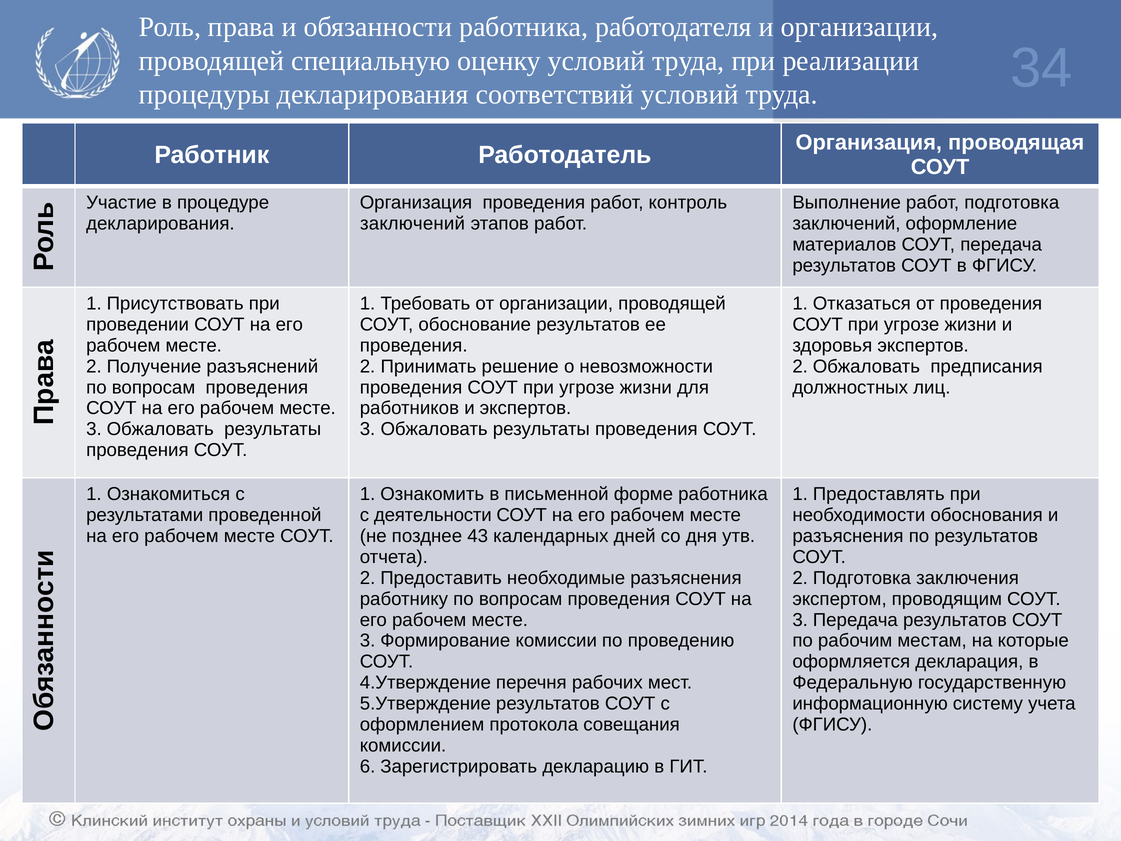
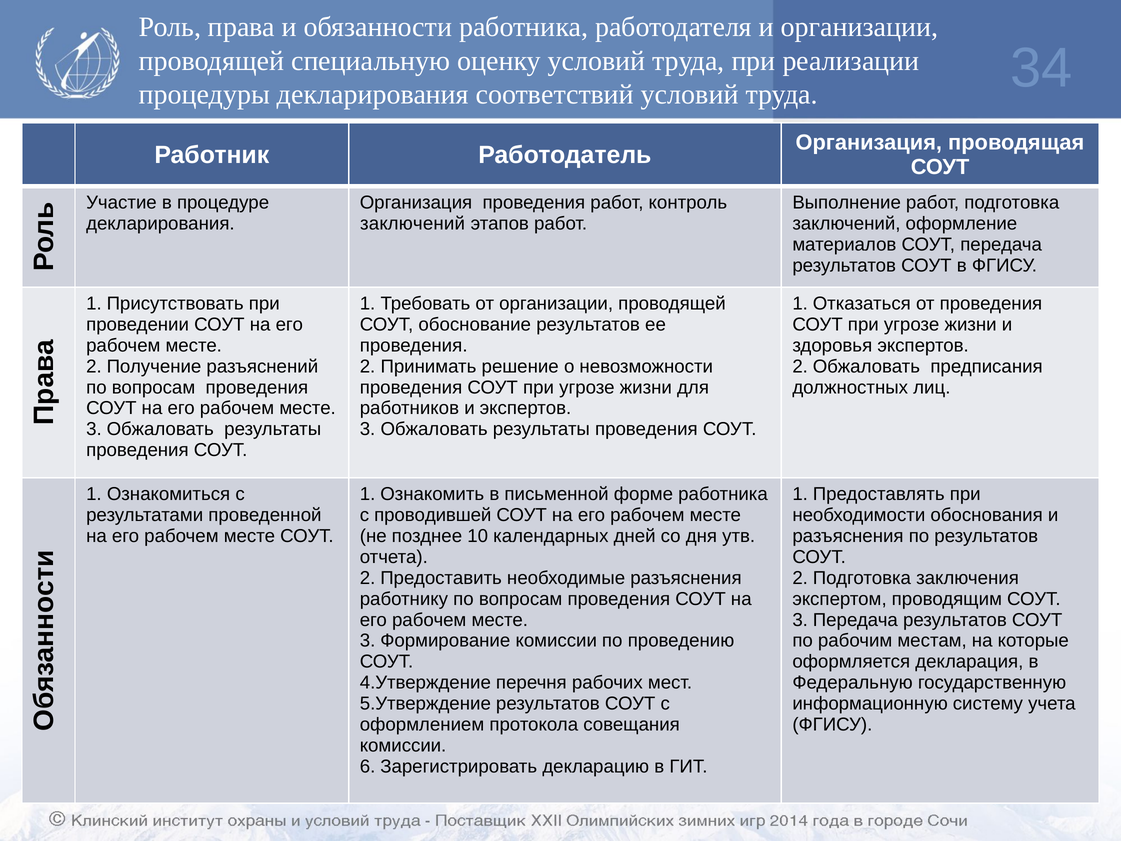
деятельности: деятельности -> проводившей
43: 43 -> 10
